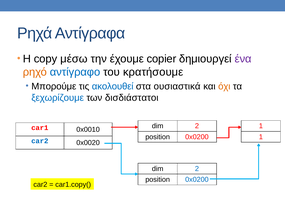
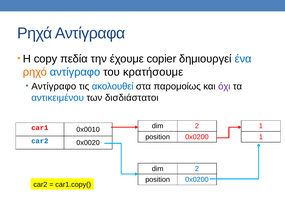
μέσω: μέσω -> πεδία
ένα colour: purple -> blue
Μπορούμε at (54, 86): Μπορούμε -> Αντίγραφο
ουσιαστικά: ουσιαστικά -> παρομοίως
όχι colour: orange -> purple
ξεχωρίζουμε: ξεχωρίζουμε -> αντικειμένου
